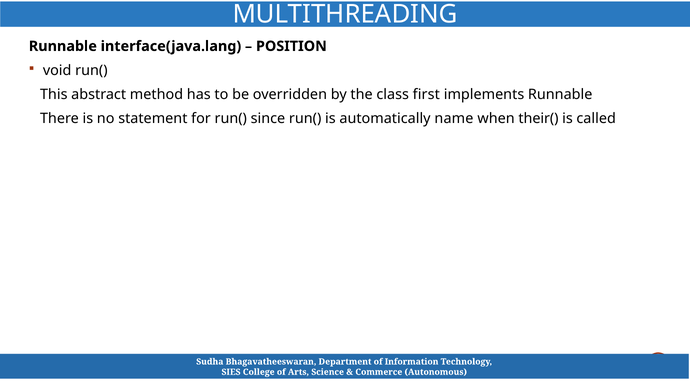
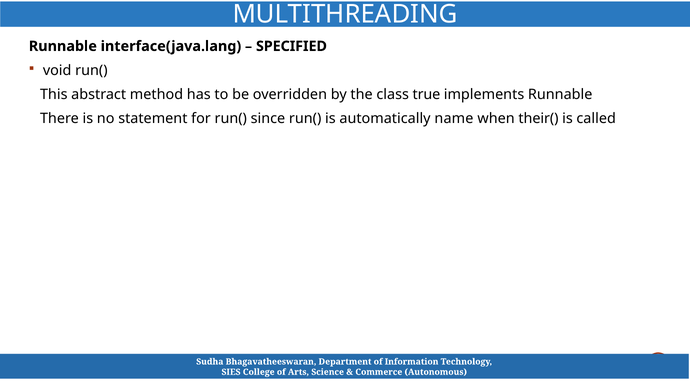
POSITION: POSITION -> SPECIFIED
first: first -> true
